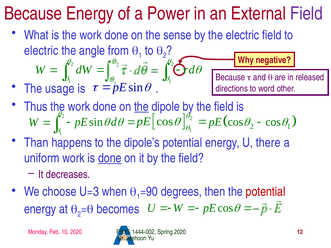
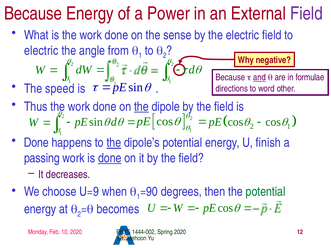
and underline: none -> present
released: released -> formulae
usage: usage -> speed
Than at (36, 143): Than -> Done
the at (114, 143) underline: none -> present
there: there -> finish
uniform: uniform -> passing
U=3: U=3 -> U=9
potential at (266, 192) colour: red -> green
